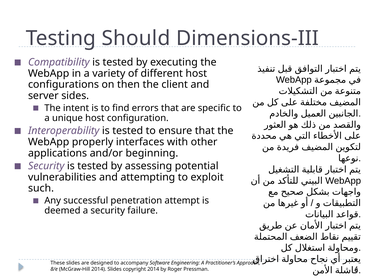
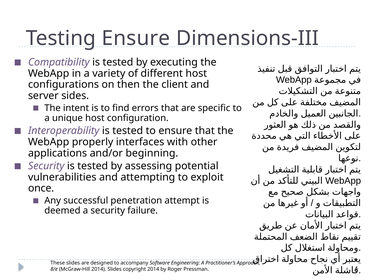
Testing Should: Should -> Ensure
such: such -> once
